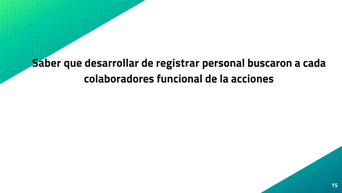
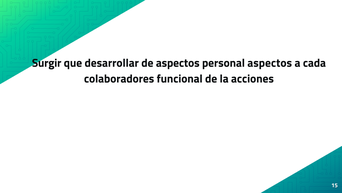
Saber: Saber -> Surgir
de registrar: registrar -> aspectos
personal buscaron: buscaron -> aspectos
